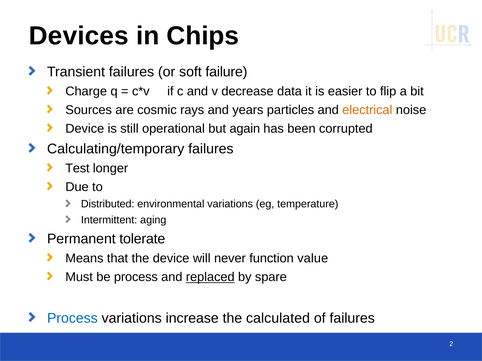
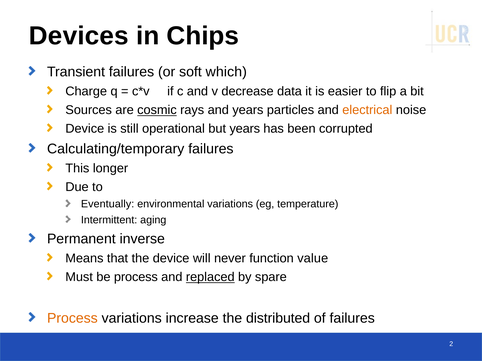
failure: failure -> which
cosmic underline: none -> present
but again: again -> years
Test: Test -> This
Distributed: Distributed -> Eventually
tolerate: tolerate -> inverse
Process at (72, 319) colour: blue -> orange
calculated: calculated -> distributed
